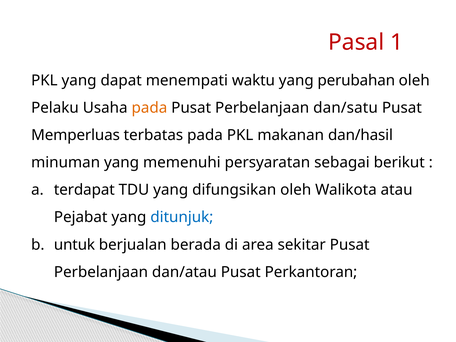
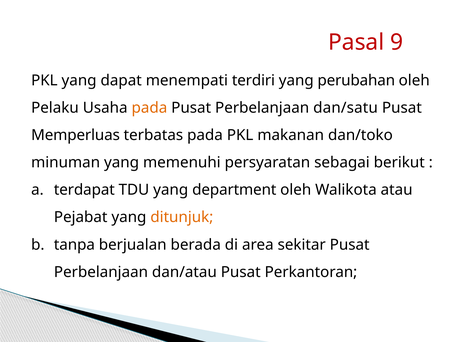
1: 1 -> 9
waktu: waktu -> terdiri
dan/hasil: dan/hasil -> dan/toko
difungsikan: difungsikan -> department
ditunjuk colour: blue -> orange
untuk: untuk -> tanpa
